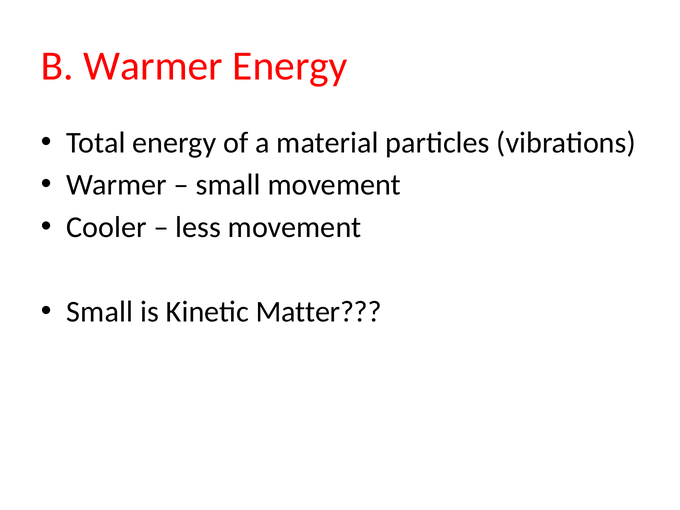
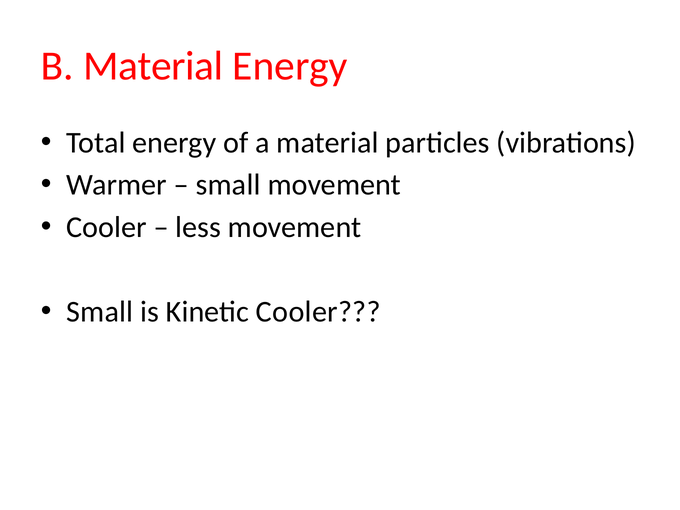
B Warmer: Warmer -> Material
Kinetic Matter: Matter -> Cooler
